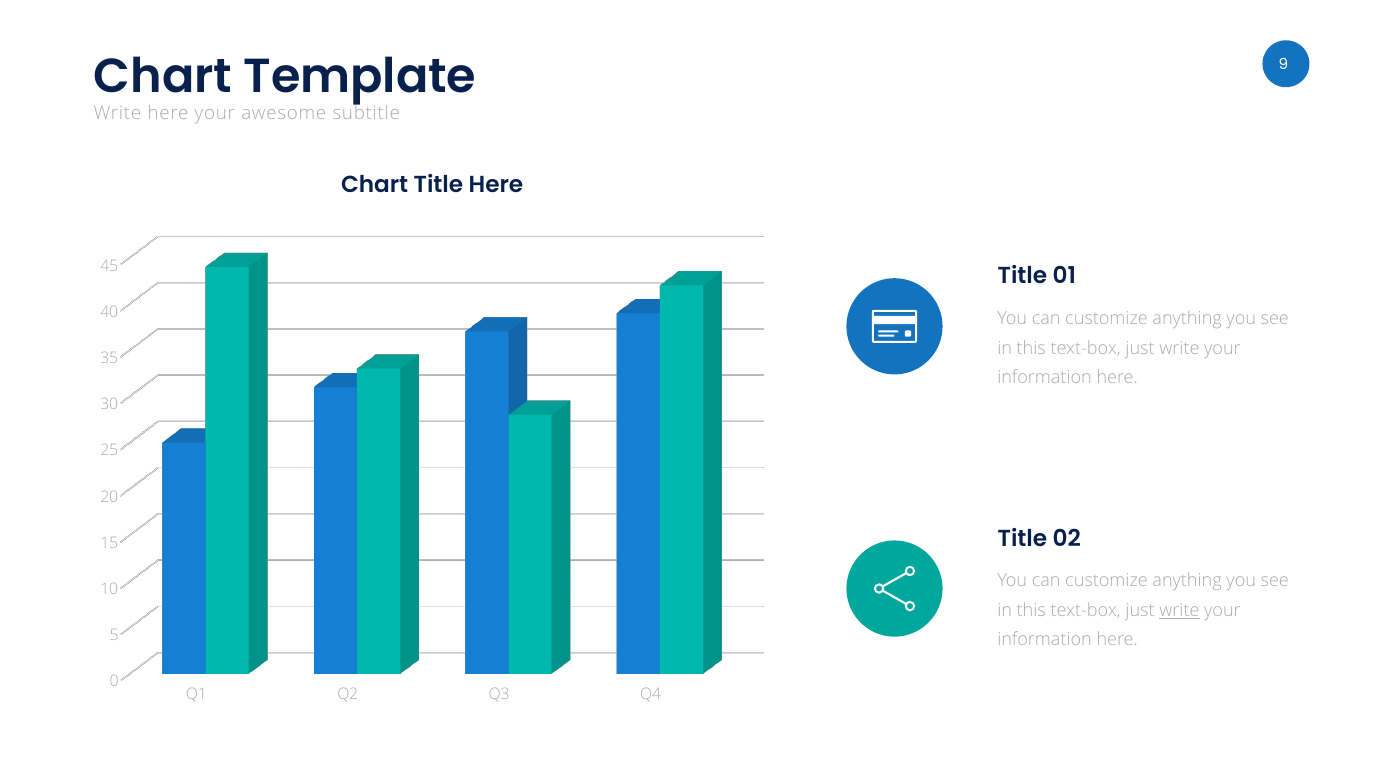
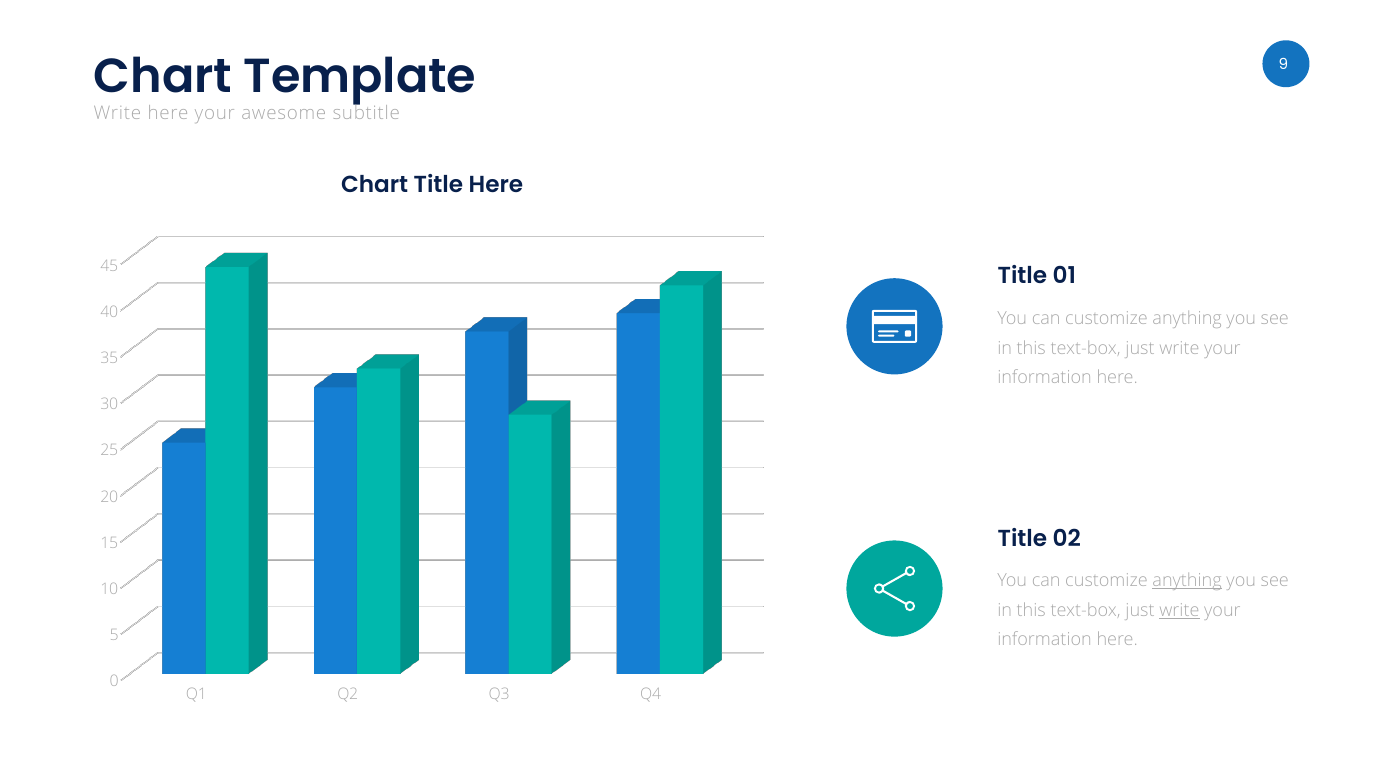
anything at (1187, 580) underline: none -> present
